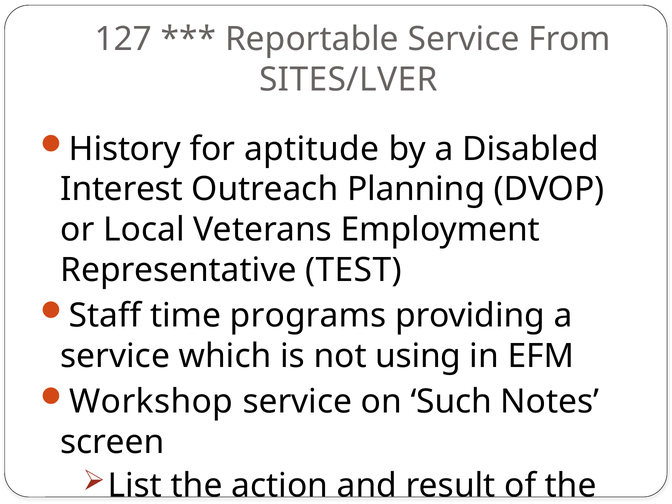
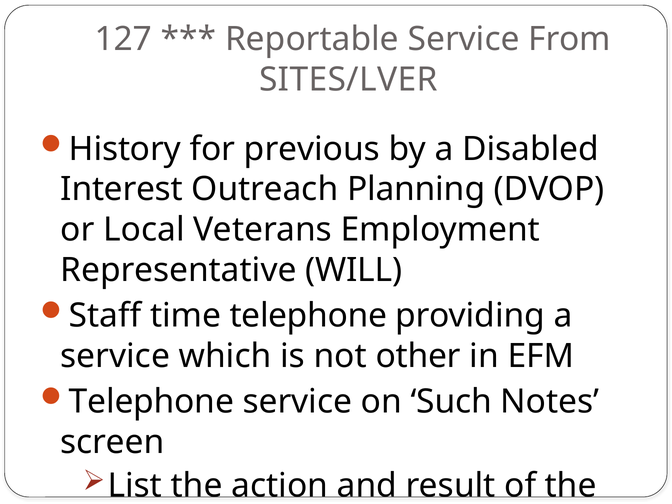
aptitude: aptitude -> previous
TEST: TEST -> WILL
time programs: programs -> telephone
using: using -> other
Workshop at (151, 402): Workshop -> Telephone
